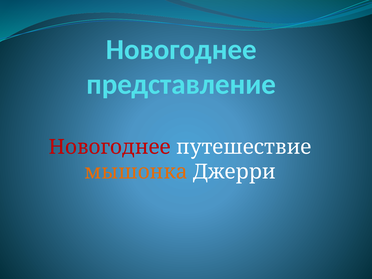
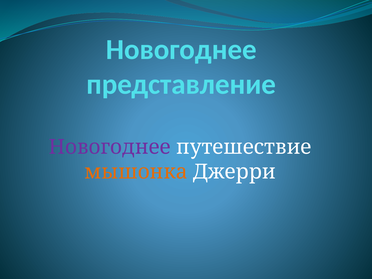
Новогоднее at (110, 147) colour: red -> purple
